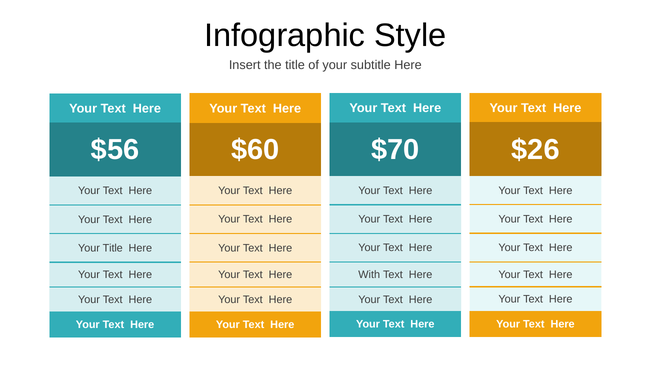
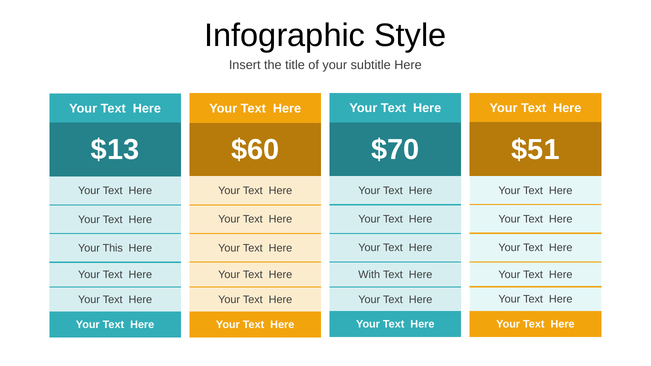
$26: $26 -> $51
$56: $56 -> $13
Your Title: Title -> This
